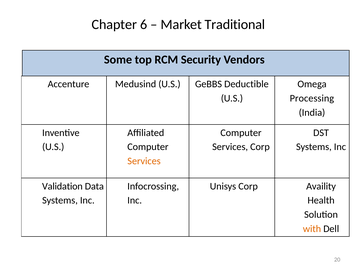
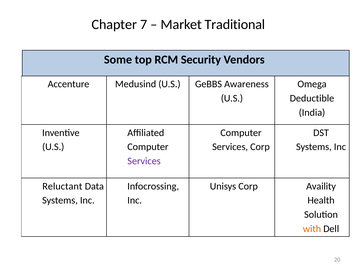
6: 6 -> 7
Deductible: Deductible -> Awareness
Processing: Processing -> Deductible
Services at (144, 161) colour: orange -> purple
Validation: Validation -> Reluctant
